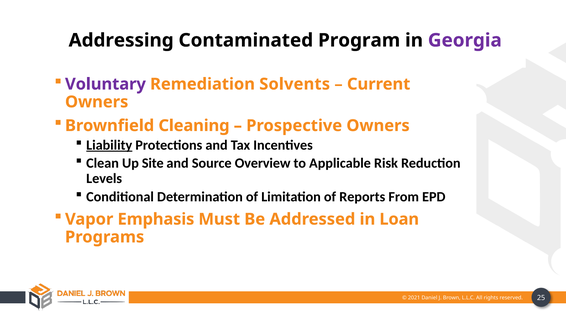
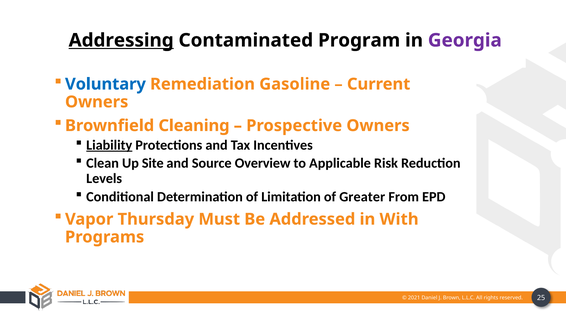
Addressing underline: none -> present
Voluntary colour: purple -> blue
Solvents: Solvents -> Gasoline
Reports: Reports -> Greater
Emphasis: Emphasis -> Thursday
Loan: Loan -> With
